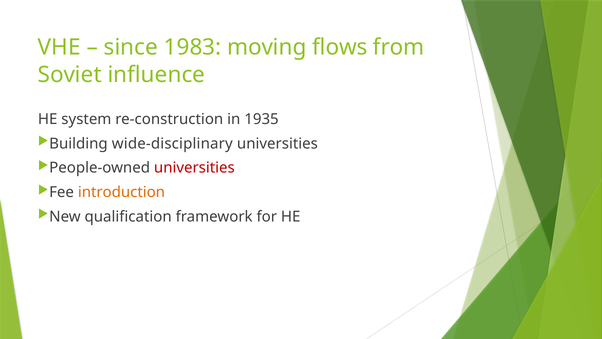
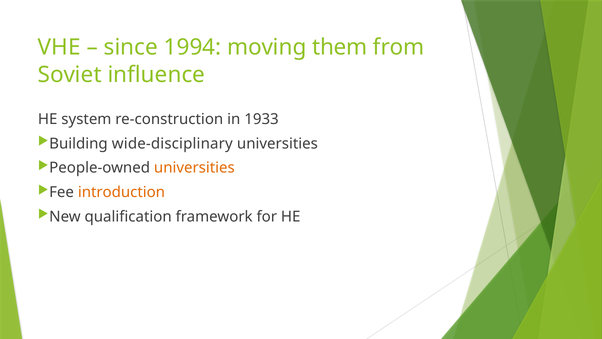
1983: 1983 -> 1994
flows: flows -> them
1935: 1935 -> 1933
universities at (194, 168) colour: red -> orange
